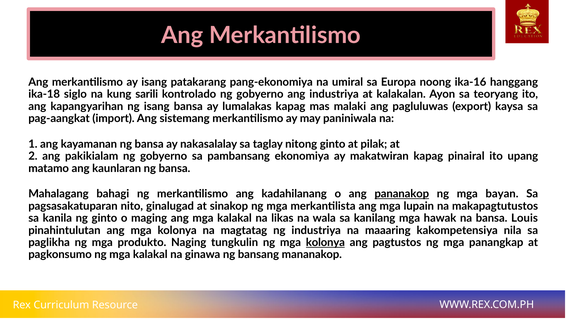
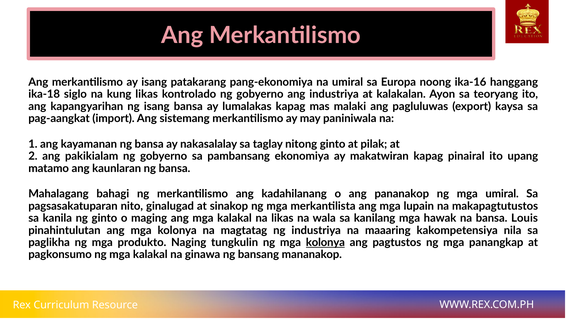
kung sarili: sarili -> likas
pananakop underline: present -> none
mga bayan: bayan -> umiral
